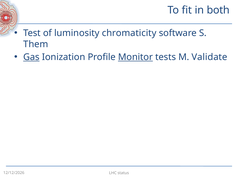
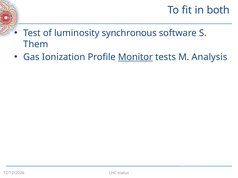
chromaticity: chromaticity -> synchronous
Gas underline: present -> none
Validate: Validate -> Analysis
